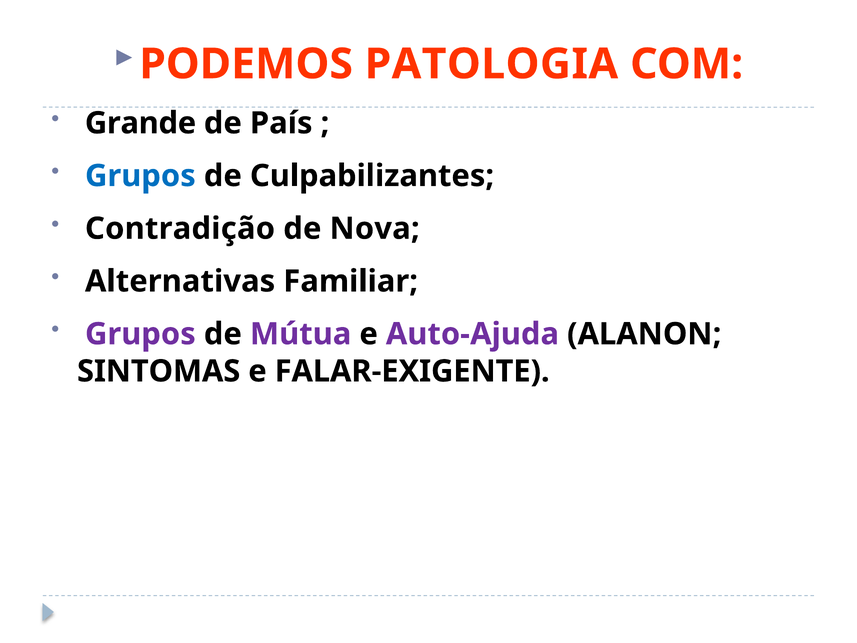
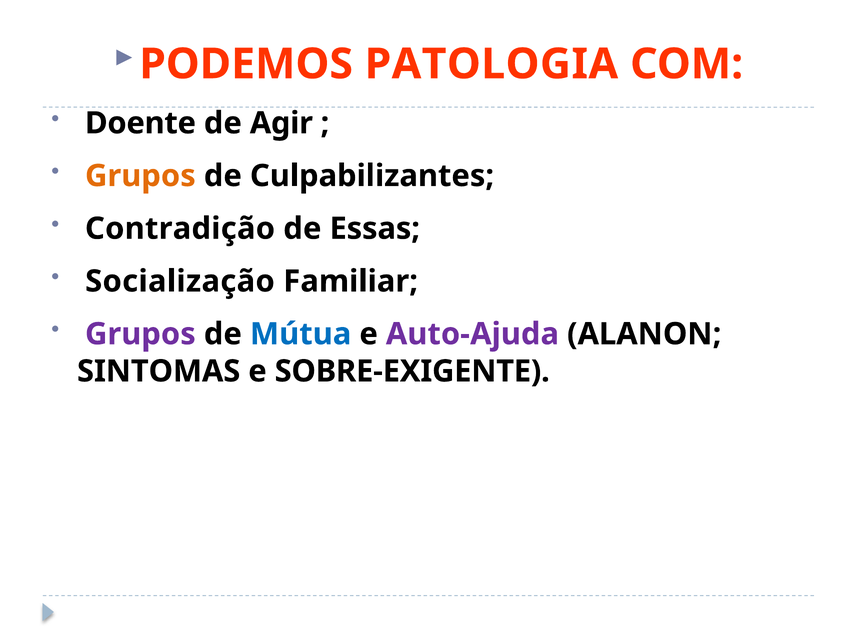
Grande: Grande -> Doente
País: País -> Agir
Grupos at (140, 176) colour: blue -> orange
Nova: Nova -> Essas
Alternativas: Alternativas -> Socialização
Mútua colour: purple -> blue
FALAR-EXIGENTE: FALAR-EXIGENTE -> SOBRE-EXIGENTE
